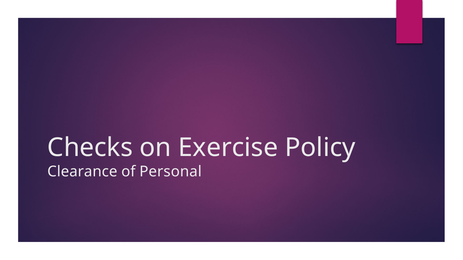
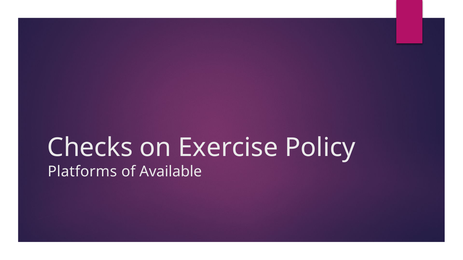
Clearance: Clearance -> Platforms
Personal: Personal -> Available
